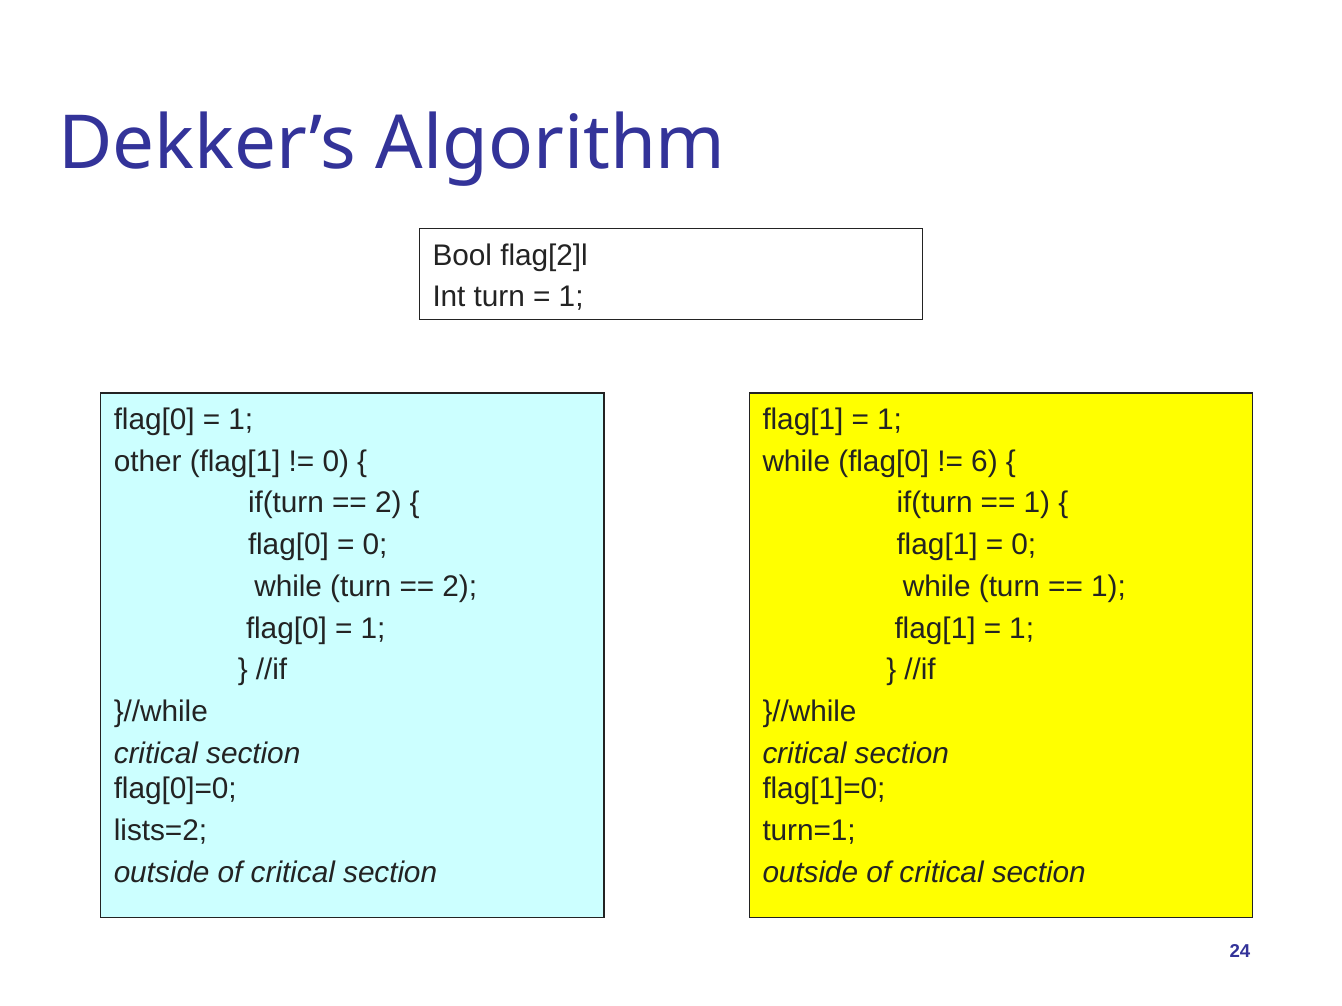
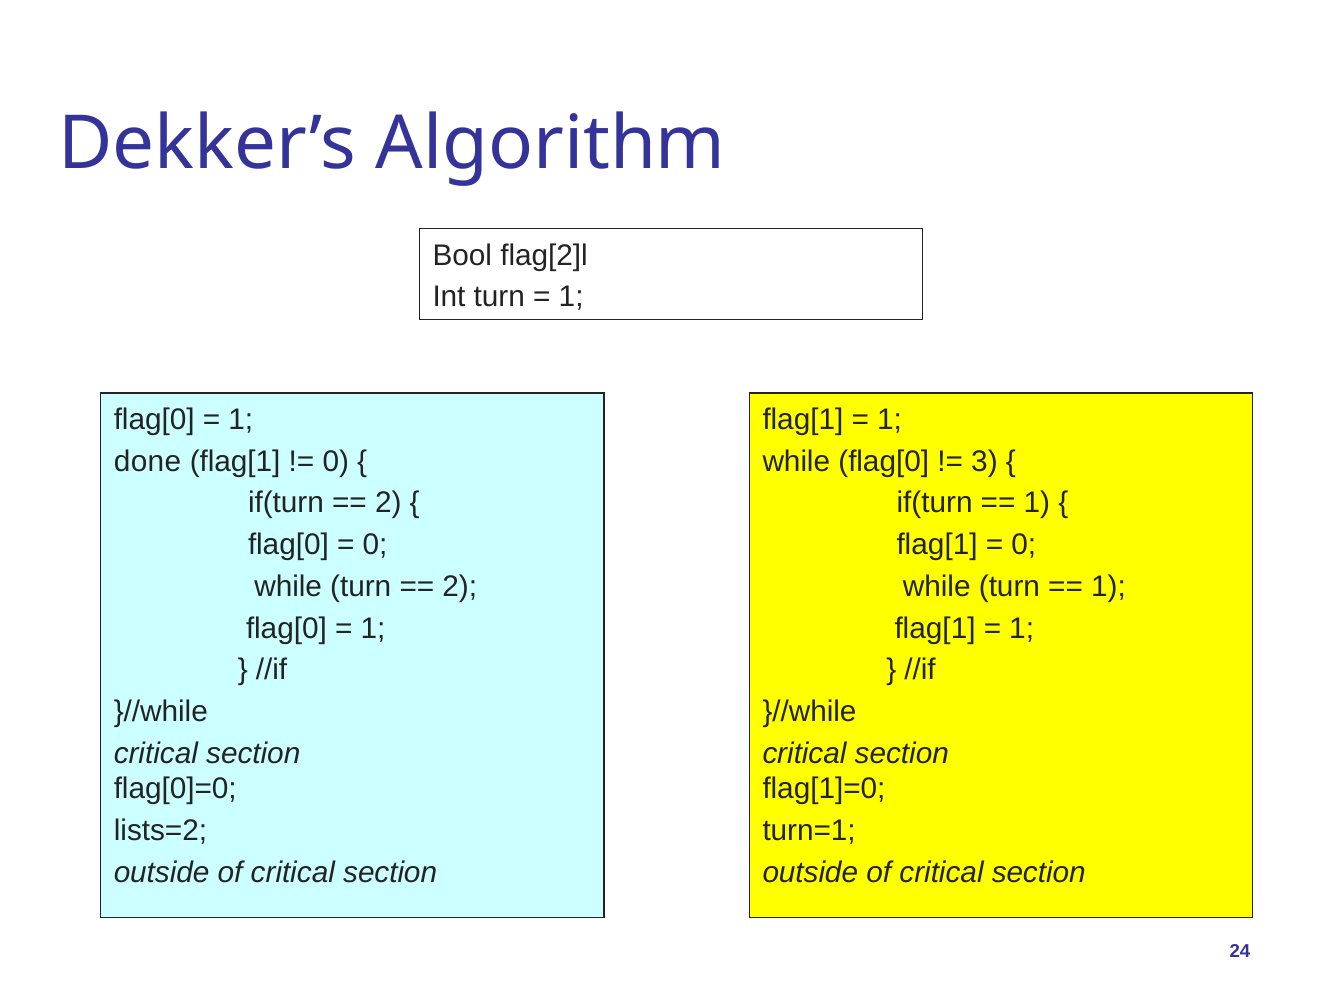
other: other -> done
6: 6 -> 3
